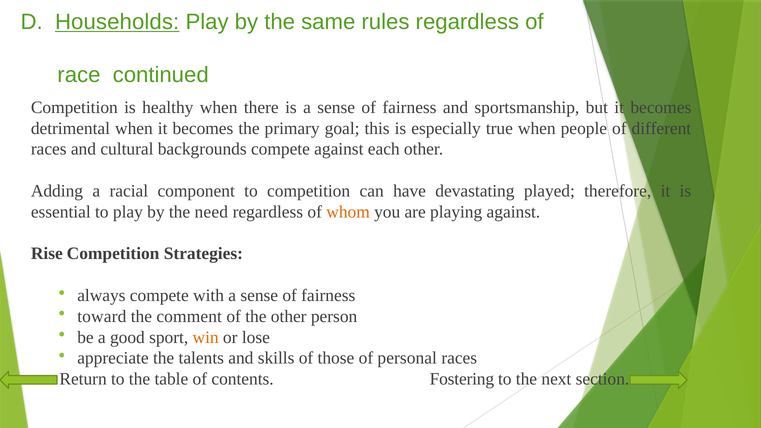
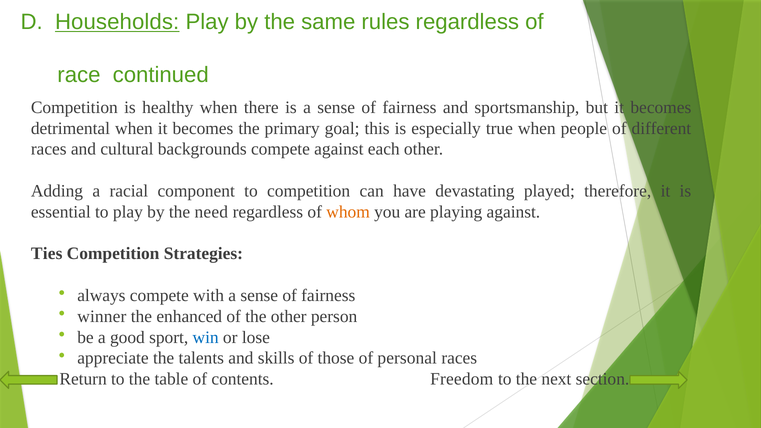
Rise: Rise -> Ties
toward: toward -> winner
comment: comment -> enhanced
win colour: orange -> blue
Fostering: Fostering -> Freedom
